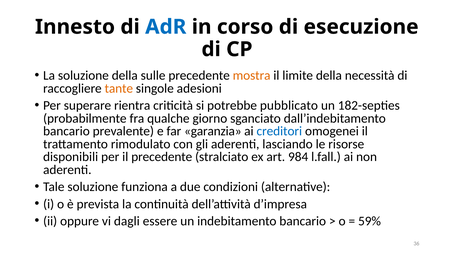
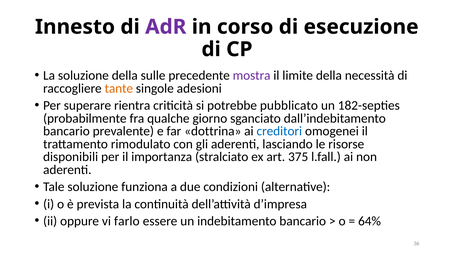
AdR colour: blue -> purple
mostra colour: orange -> purple
garanzia: garanzia -> dottrina
il precedente: precedente -> importanza
984: 984 -> 375
dagli: dagli -> farlo
59%: 59% -> 64%
